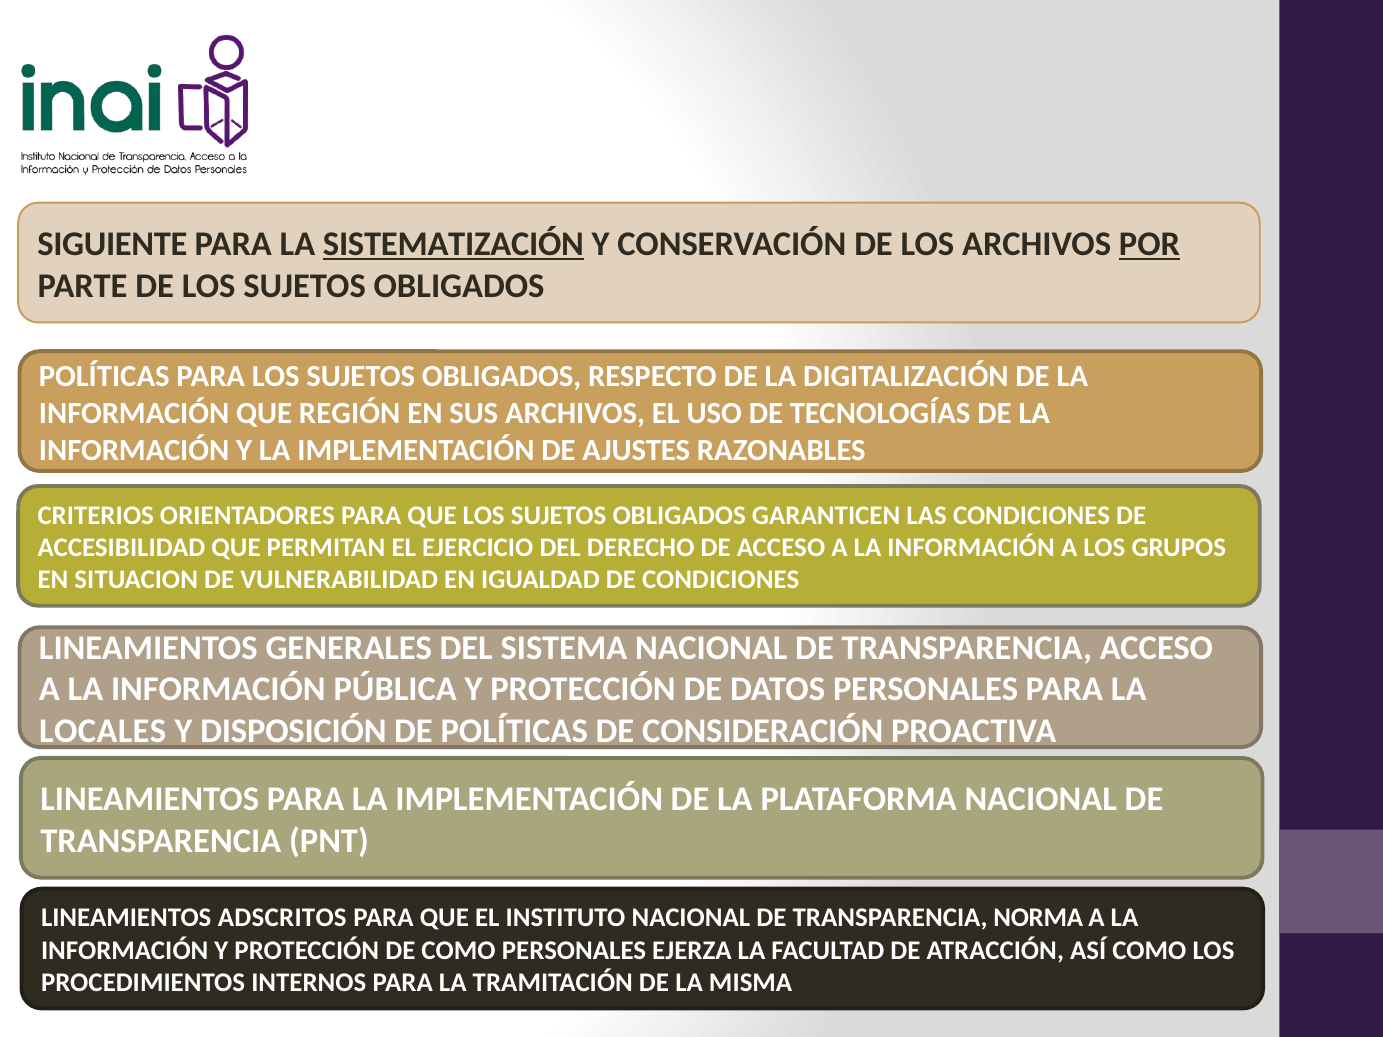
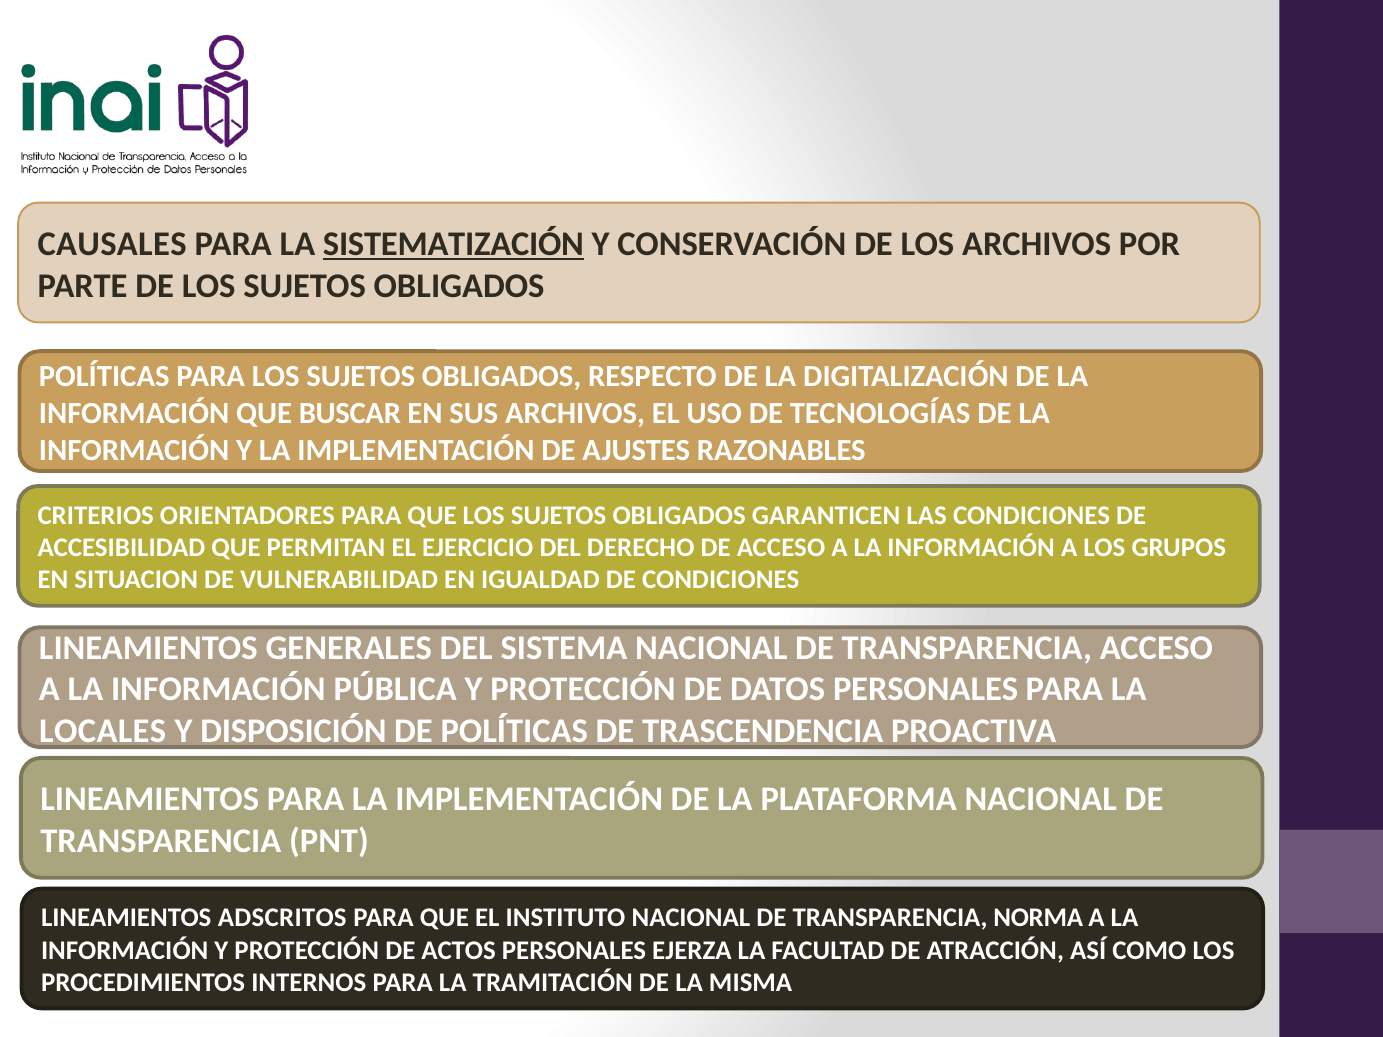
SIGUIENTE: SIGUIENTE -> CAUSALES
POR underline: present -> none
REGIÓN: REGIÓN -> BUSCAR
CONSIDERACIÓN: CONSIDERACIÓN -> TRASCENDENCIA
DE COMO: COMO -> ACTOS
